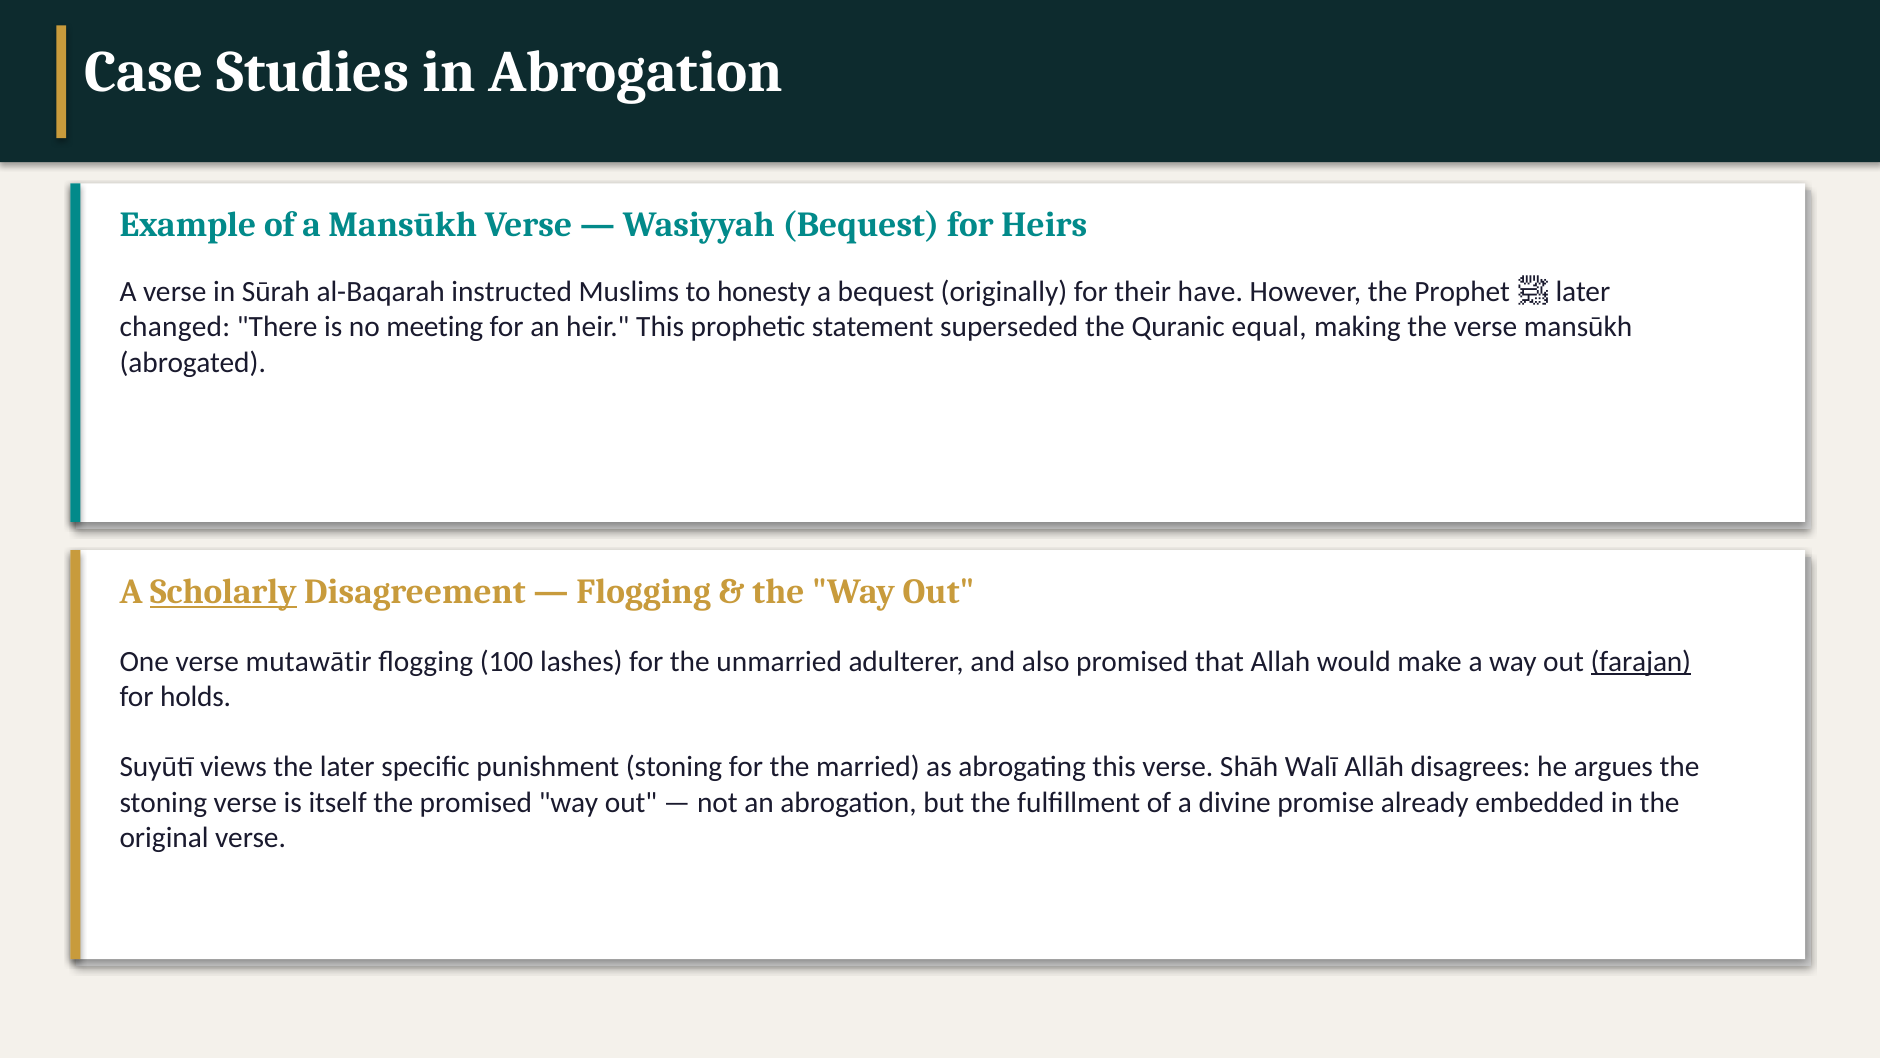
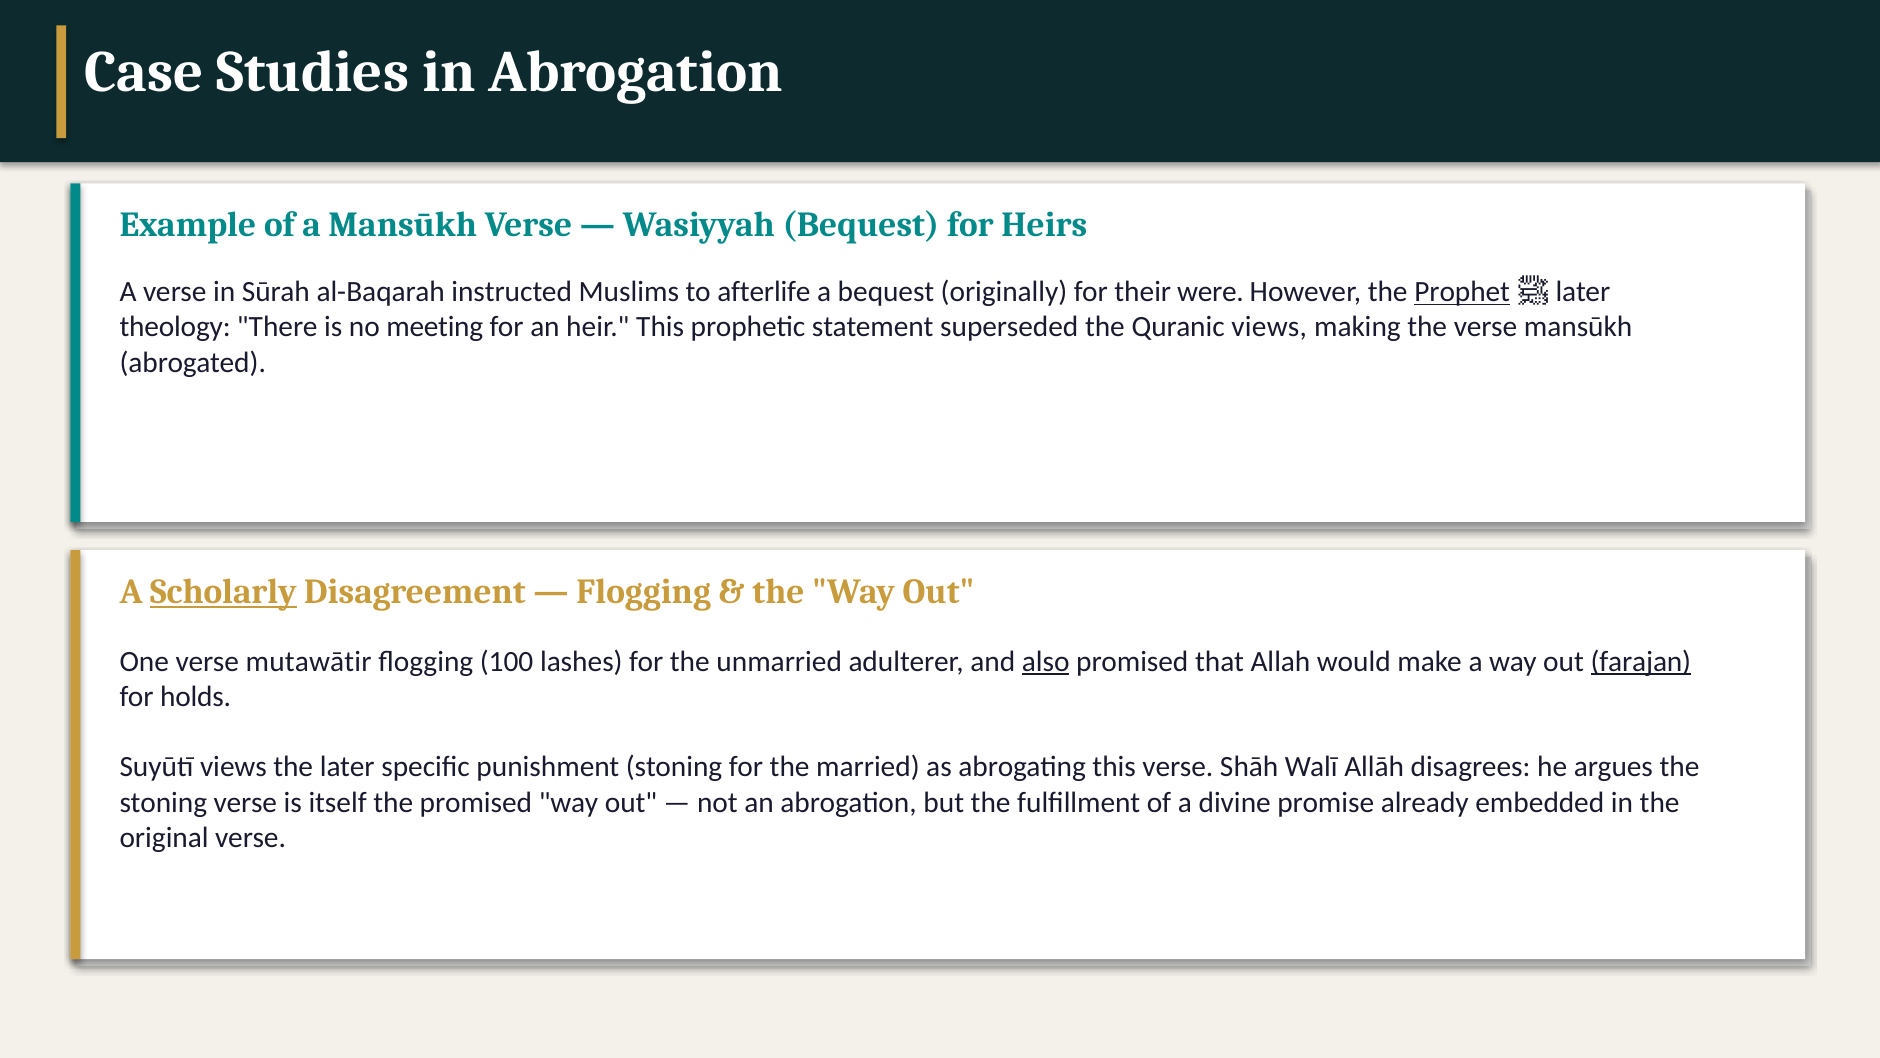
honesty: honesty -> afterlife
have: have -> were
Prophet underline: none -> present
changed: changed -> theology
Quranic equal: equal -> views
also underline: none -> present
